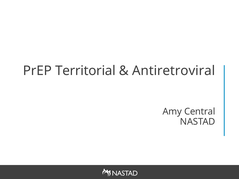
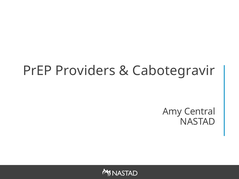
Territorial: Territorial -> Providers
Antiretroviral: Antiretroviral -> Cabotegravir
